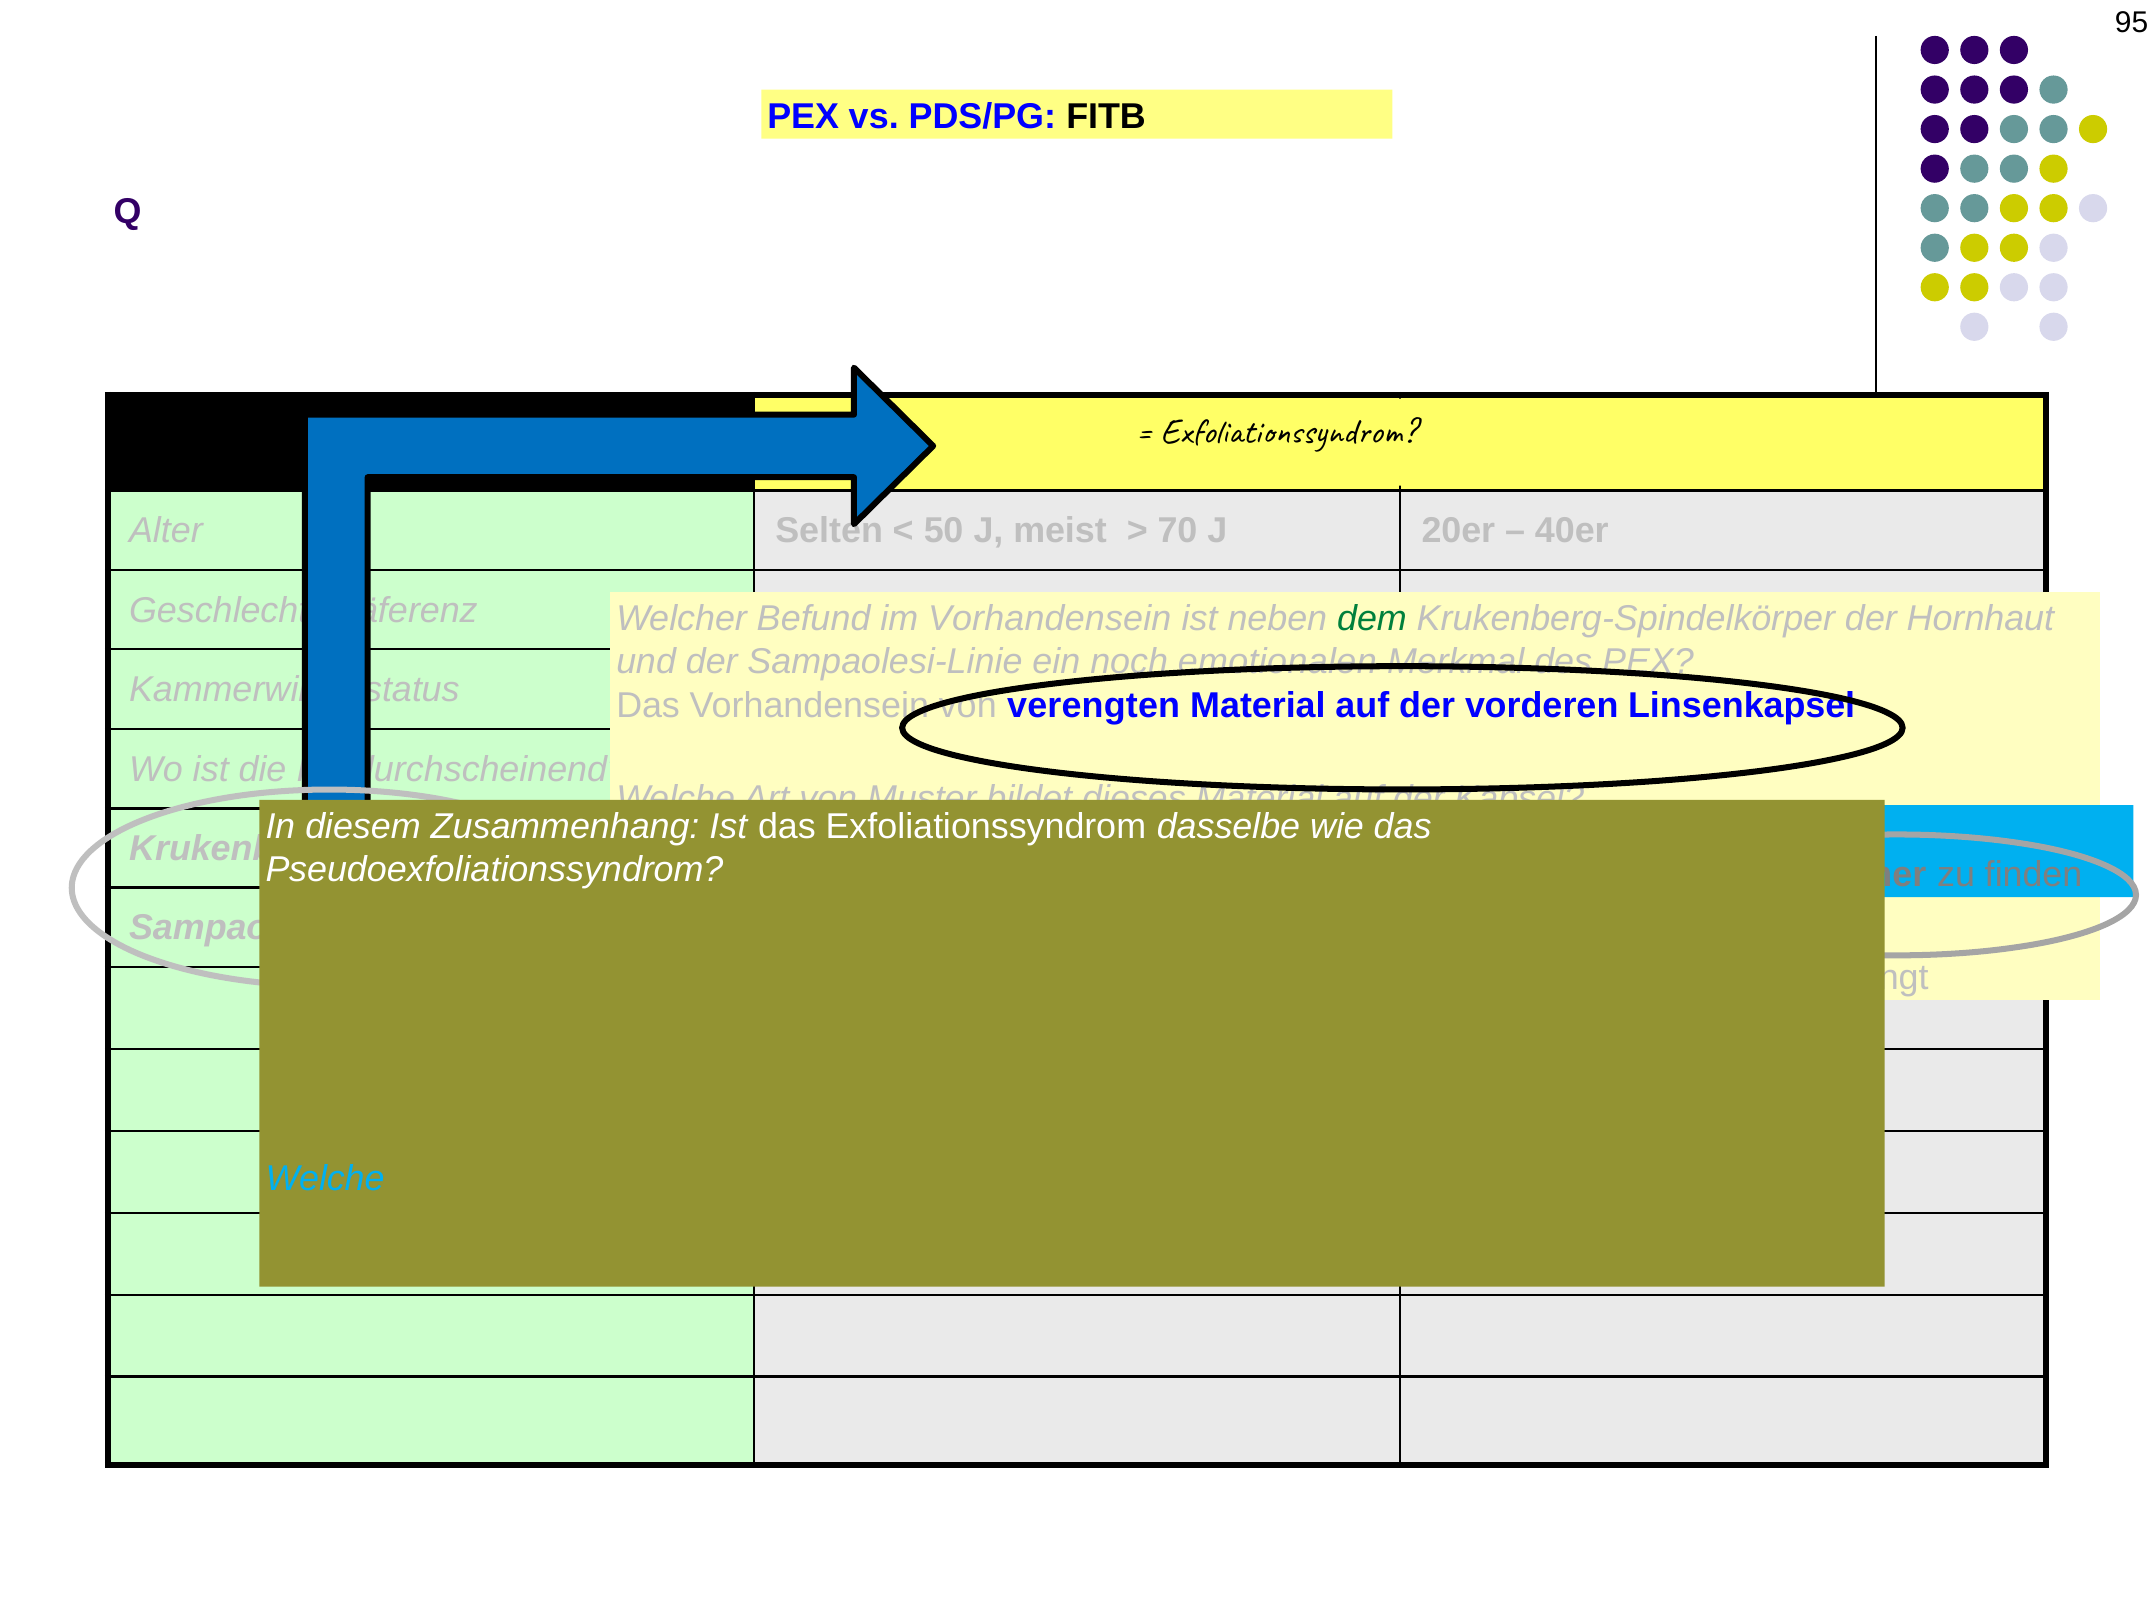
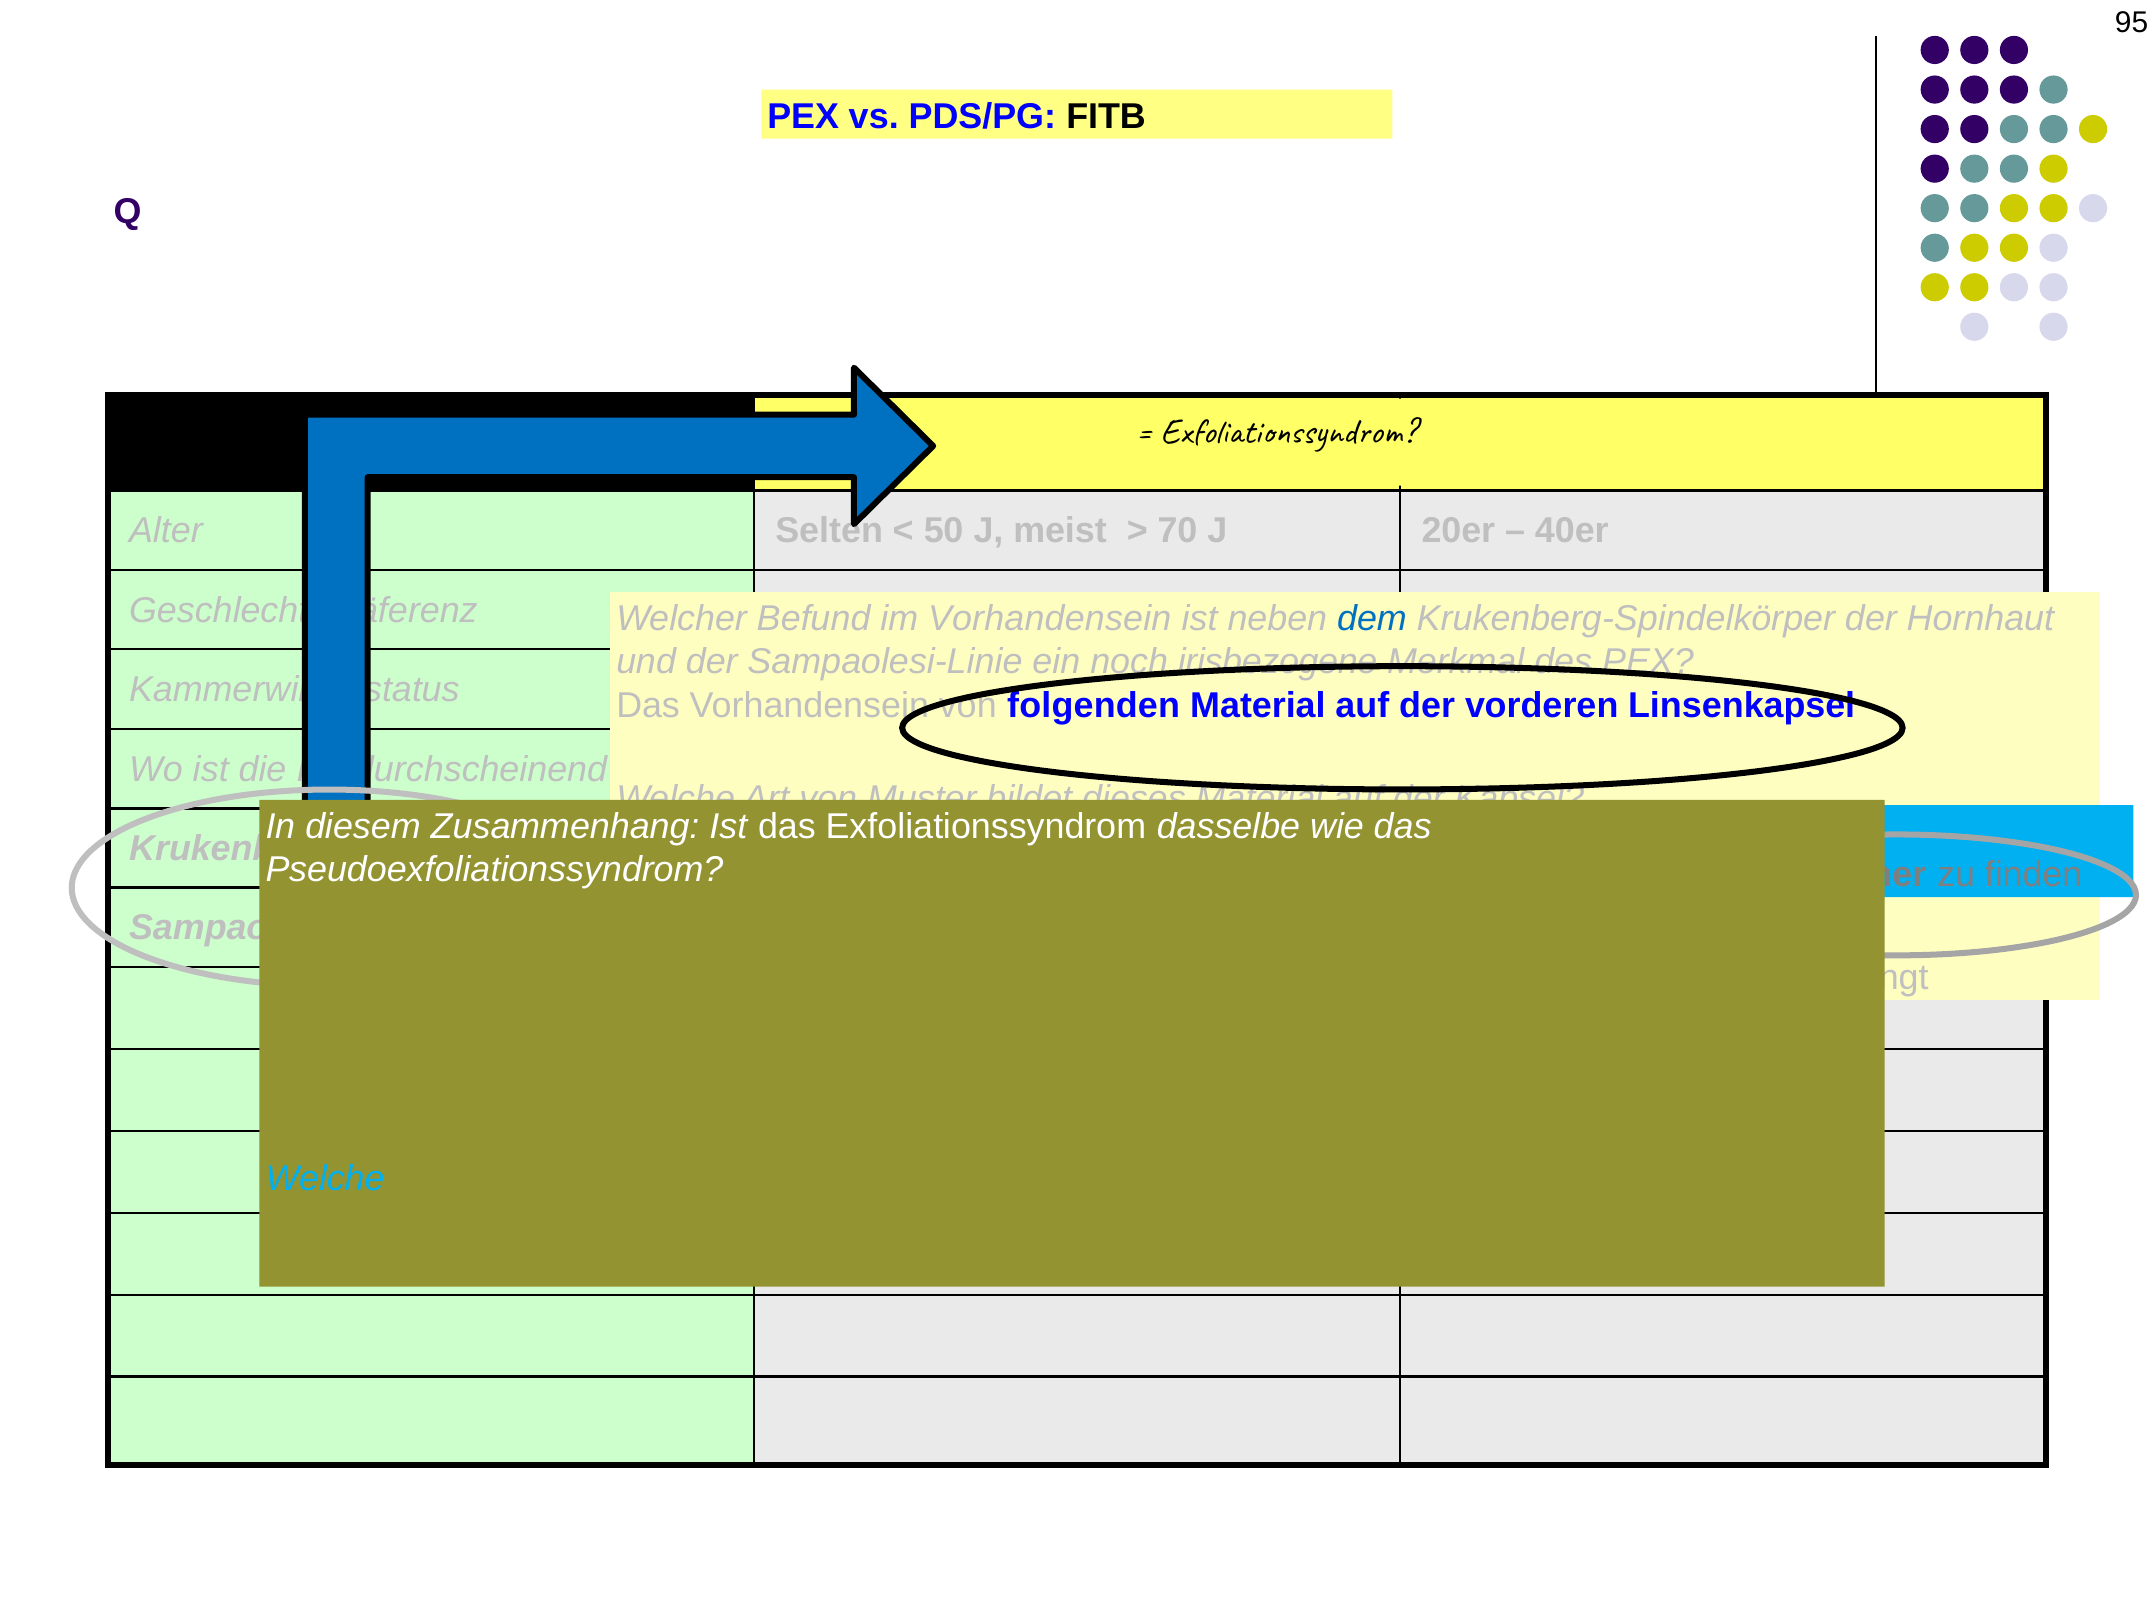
dem colour: green -> blue
emotionalen: emotionalen -> irisbezogene
verengten: verengten -> folgenden
